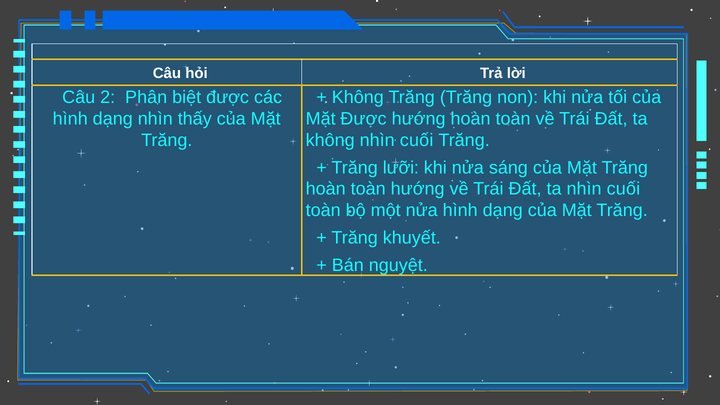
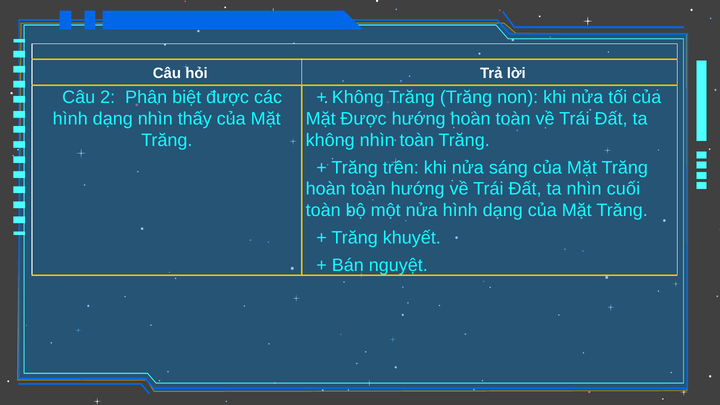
không nhìn cuối: cuối -> toàn
lưỡi: lưỡi -> trên
